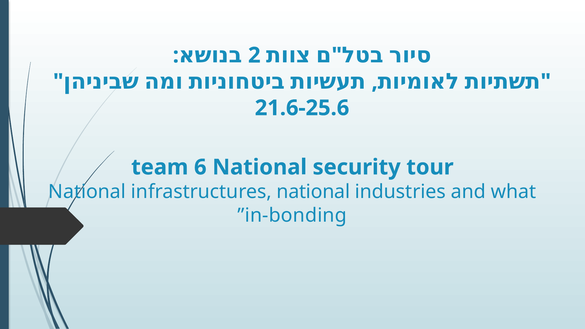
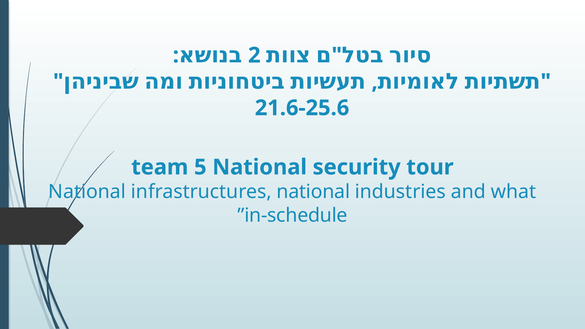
6: 6 -> 5
in-bonding: in-bonding -> in-schedule
